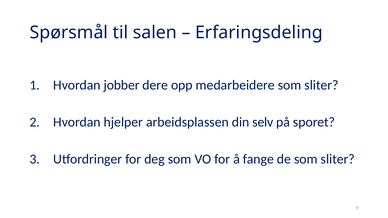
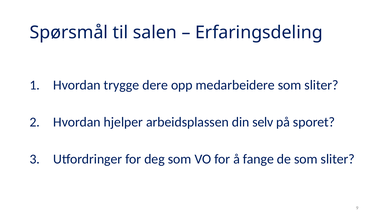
jobber: jobber -> trygge
